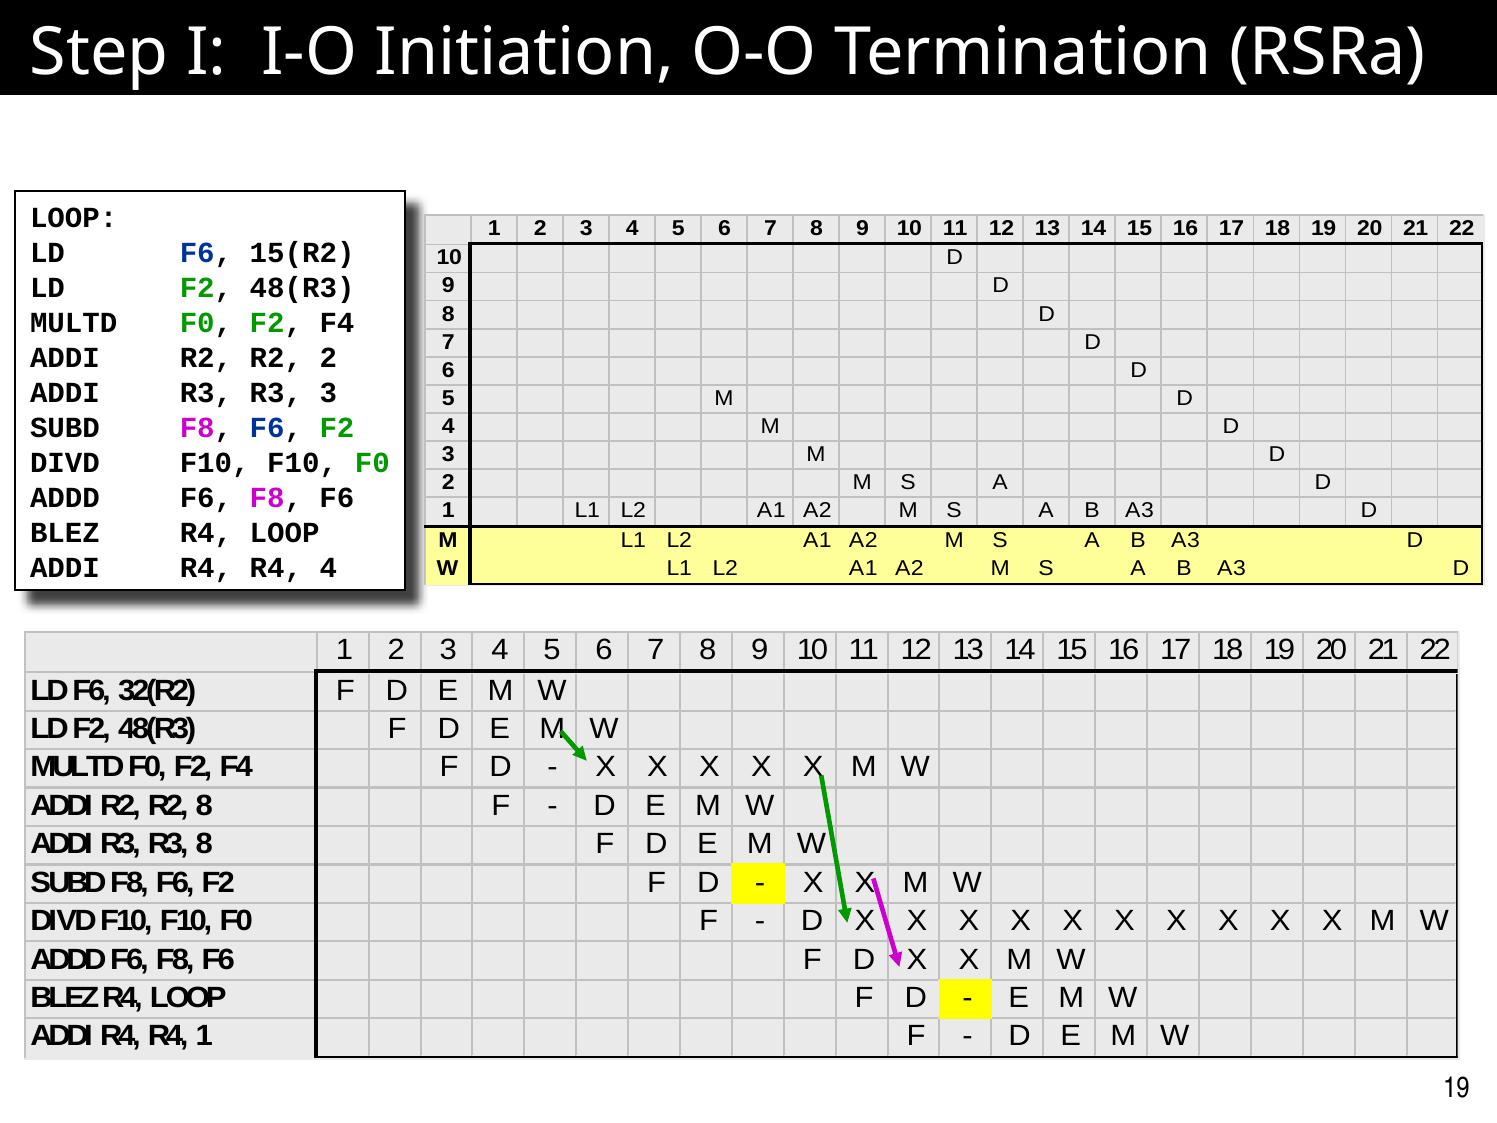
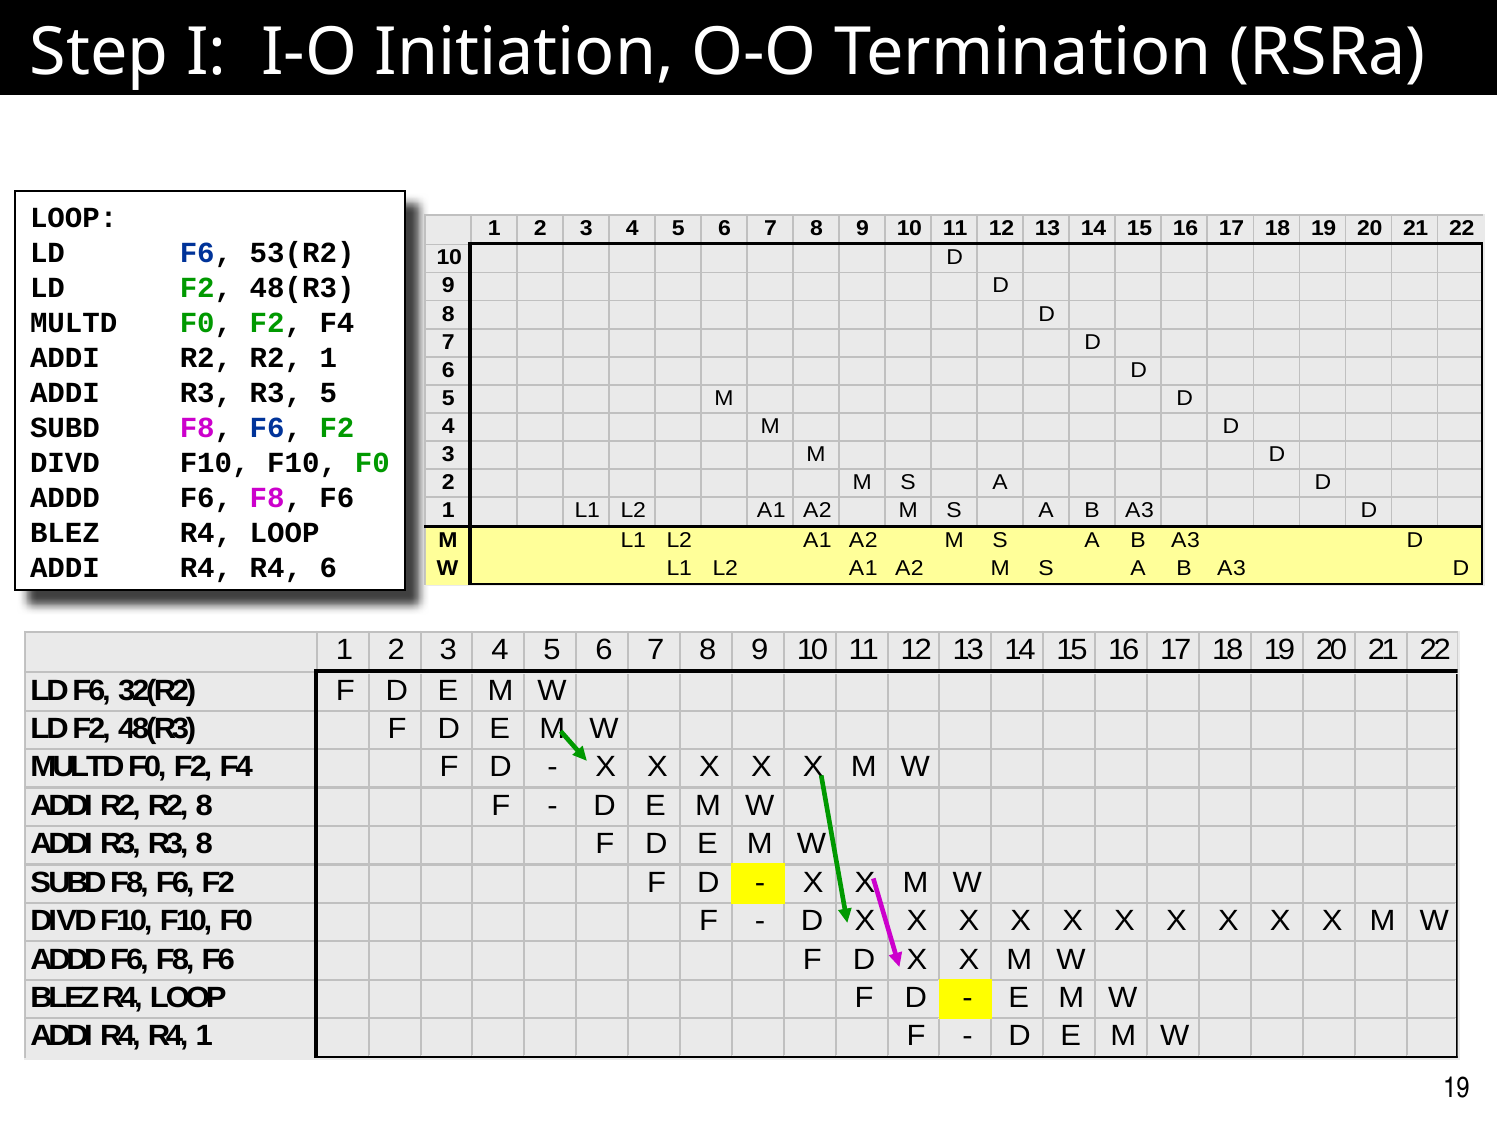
15(R2: 15(R2 -> 53(R2
R2 2: 2 -> 1
R3 3: 3 -> 5
R4 4: 4 -> 6
